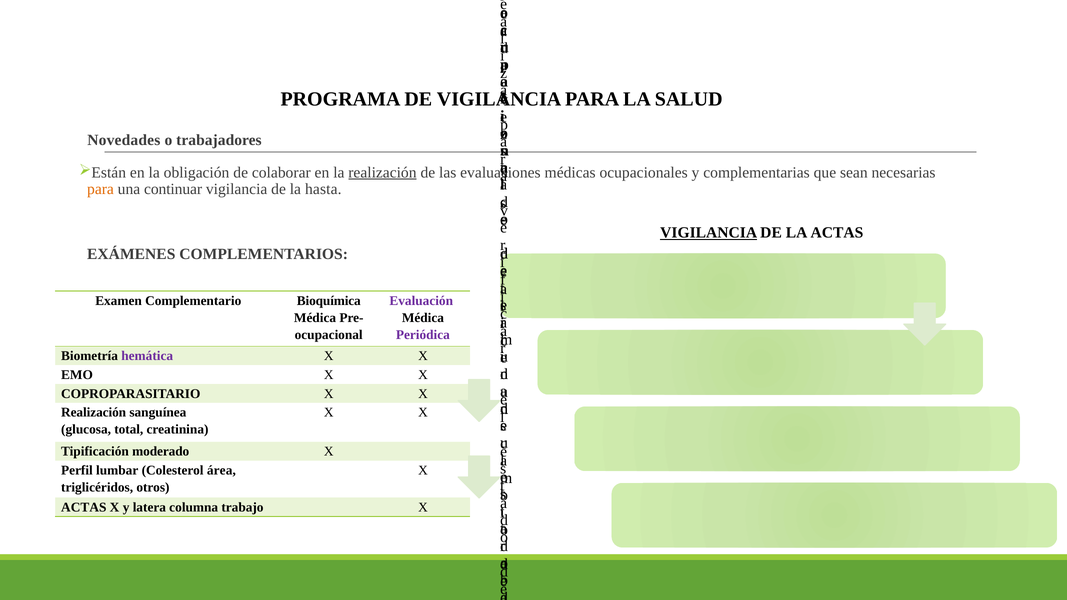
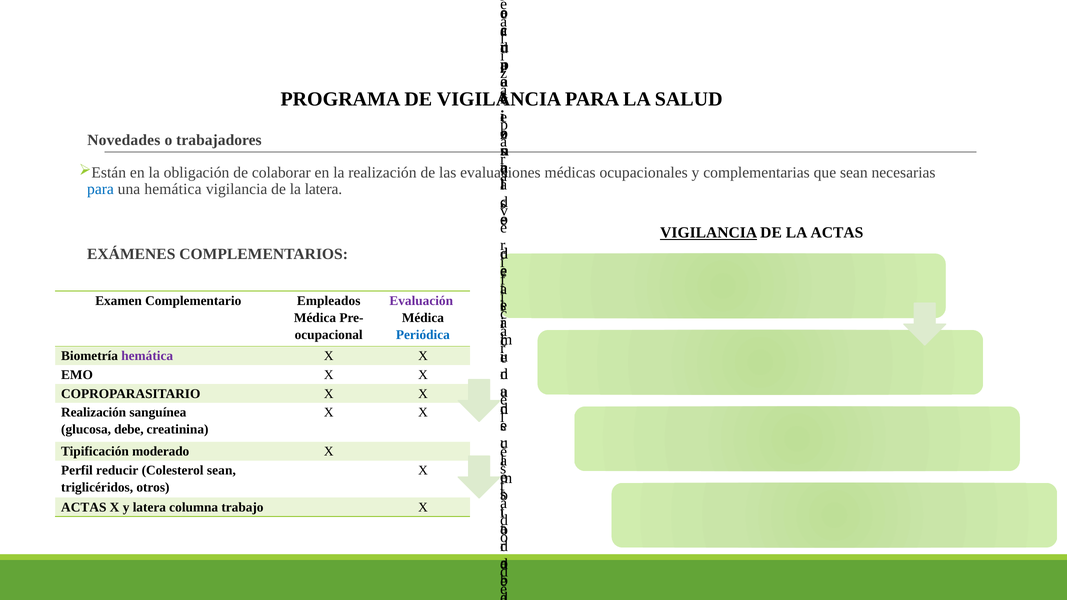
realización at (382, 172) underline: present -> none
para at (100, 189) colour: orange -> blue
una continuar: continuar -> hemática
la hasta: hasta -> latera
Bioquímica: Bioquímica -> Empleados
Periódica colour: purple -> blue
total: total -> debe
lumbar: lumbar -> reducir
Colesterol área: área -> sean
